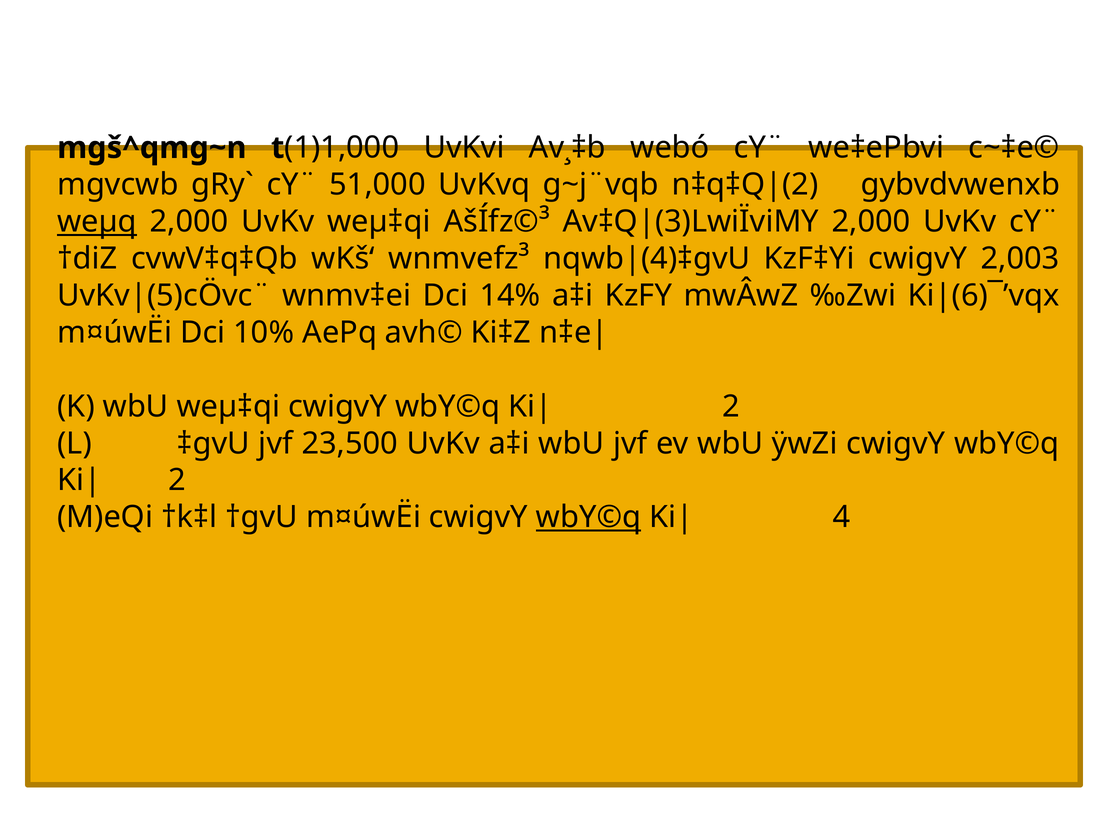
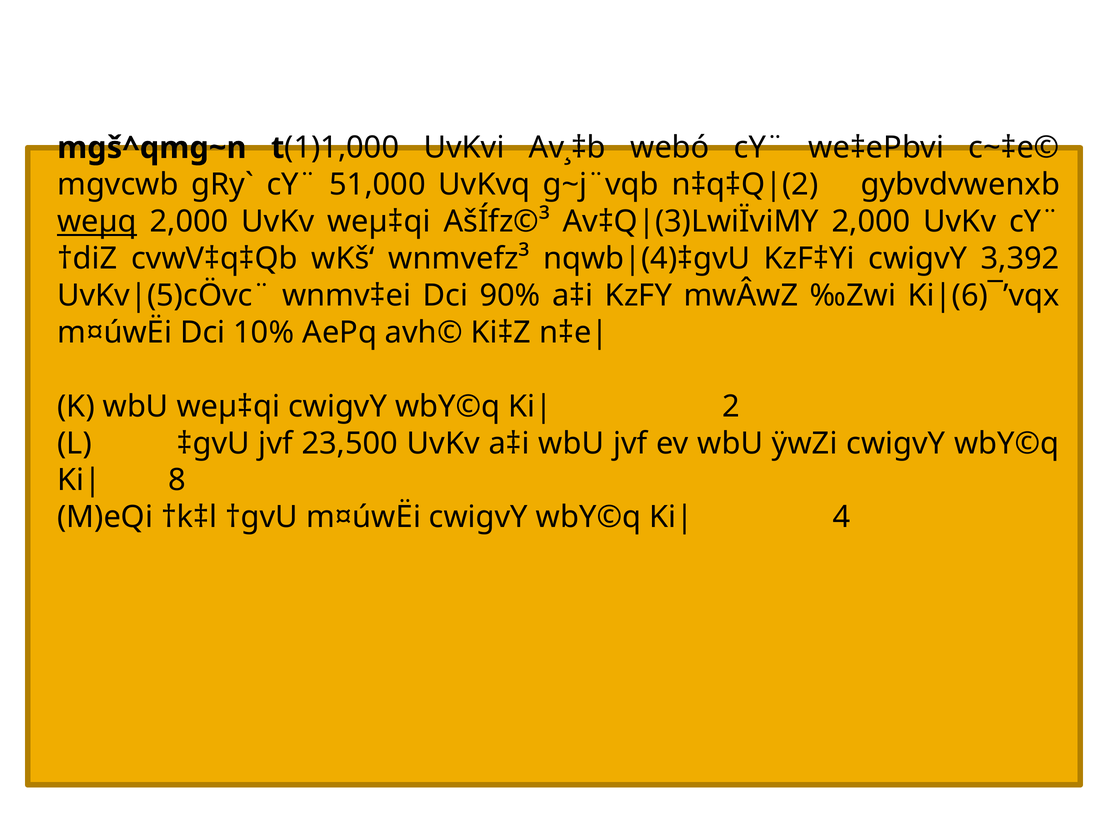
2,003: 2,003 -> 3,392
14%: 14% -> 90%
2 at (177, 480): 2 -> 8
wbY©q at (589, 517) underline: present -> none
